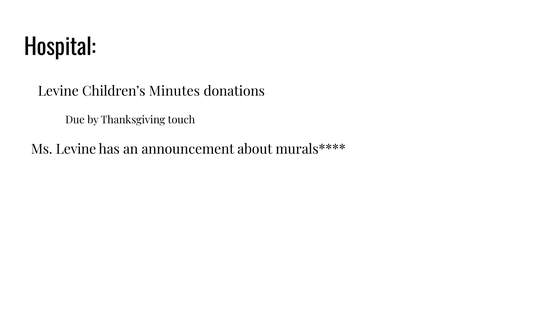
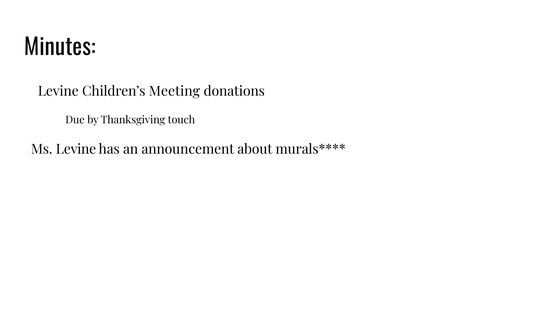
Hospital: Hospital -> Minutes
Minutes: Minutes -> Meeting
